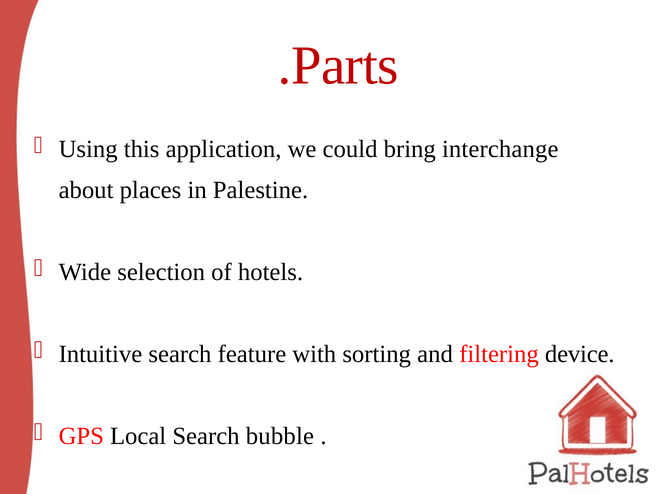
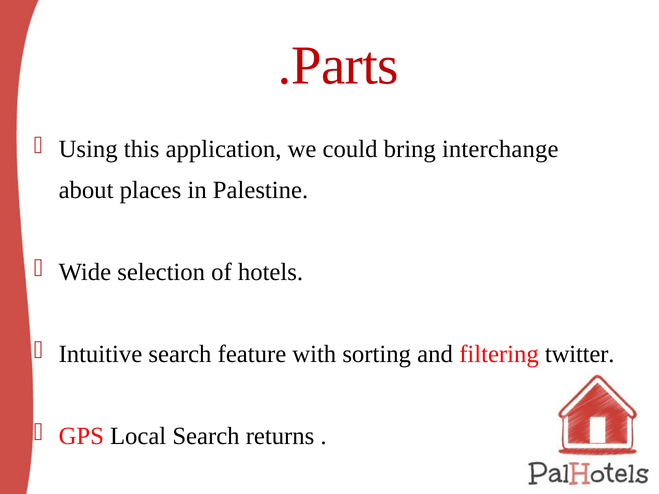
device: device -> twitter
bubble: bubble -> returns
